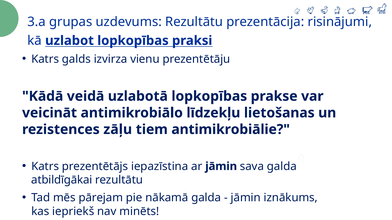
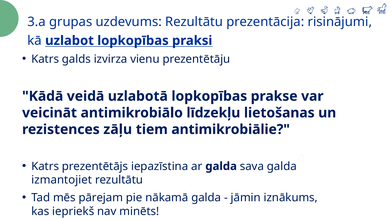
ar jāmin: jāmin -> galda
atbildīgākai: atbildīgākai -> izmantojiet
